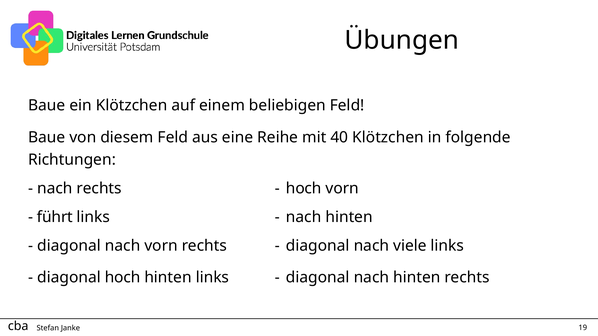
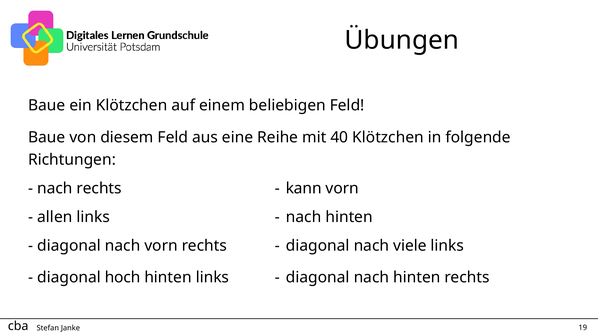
hoch at (304, 188): hoch -> kann
führt: führt -> allen
